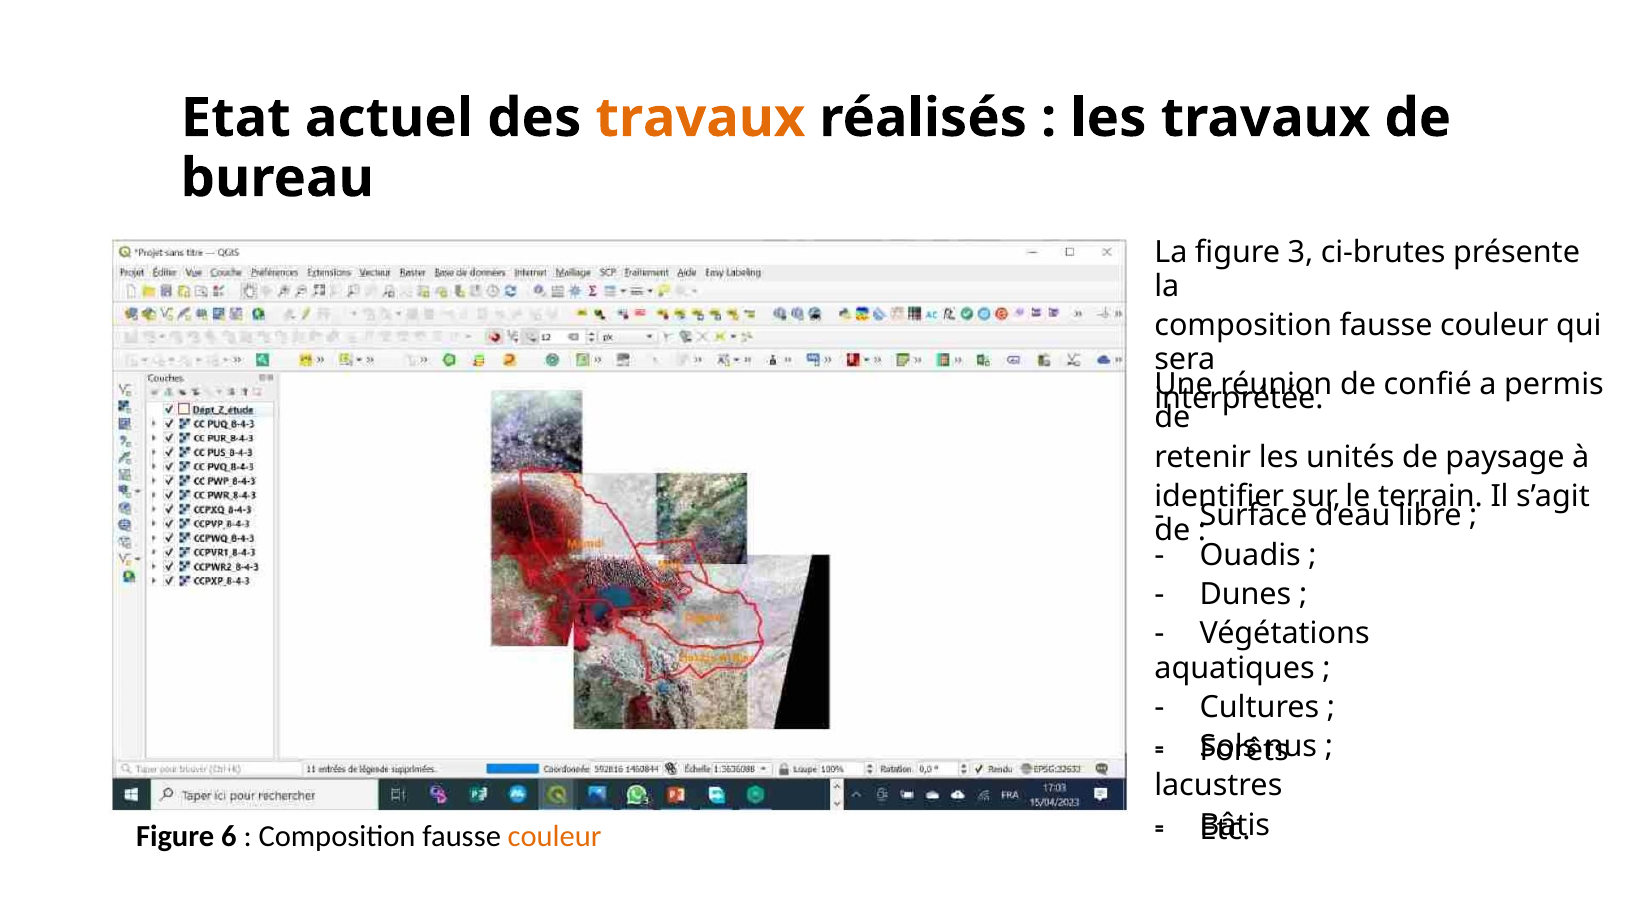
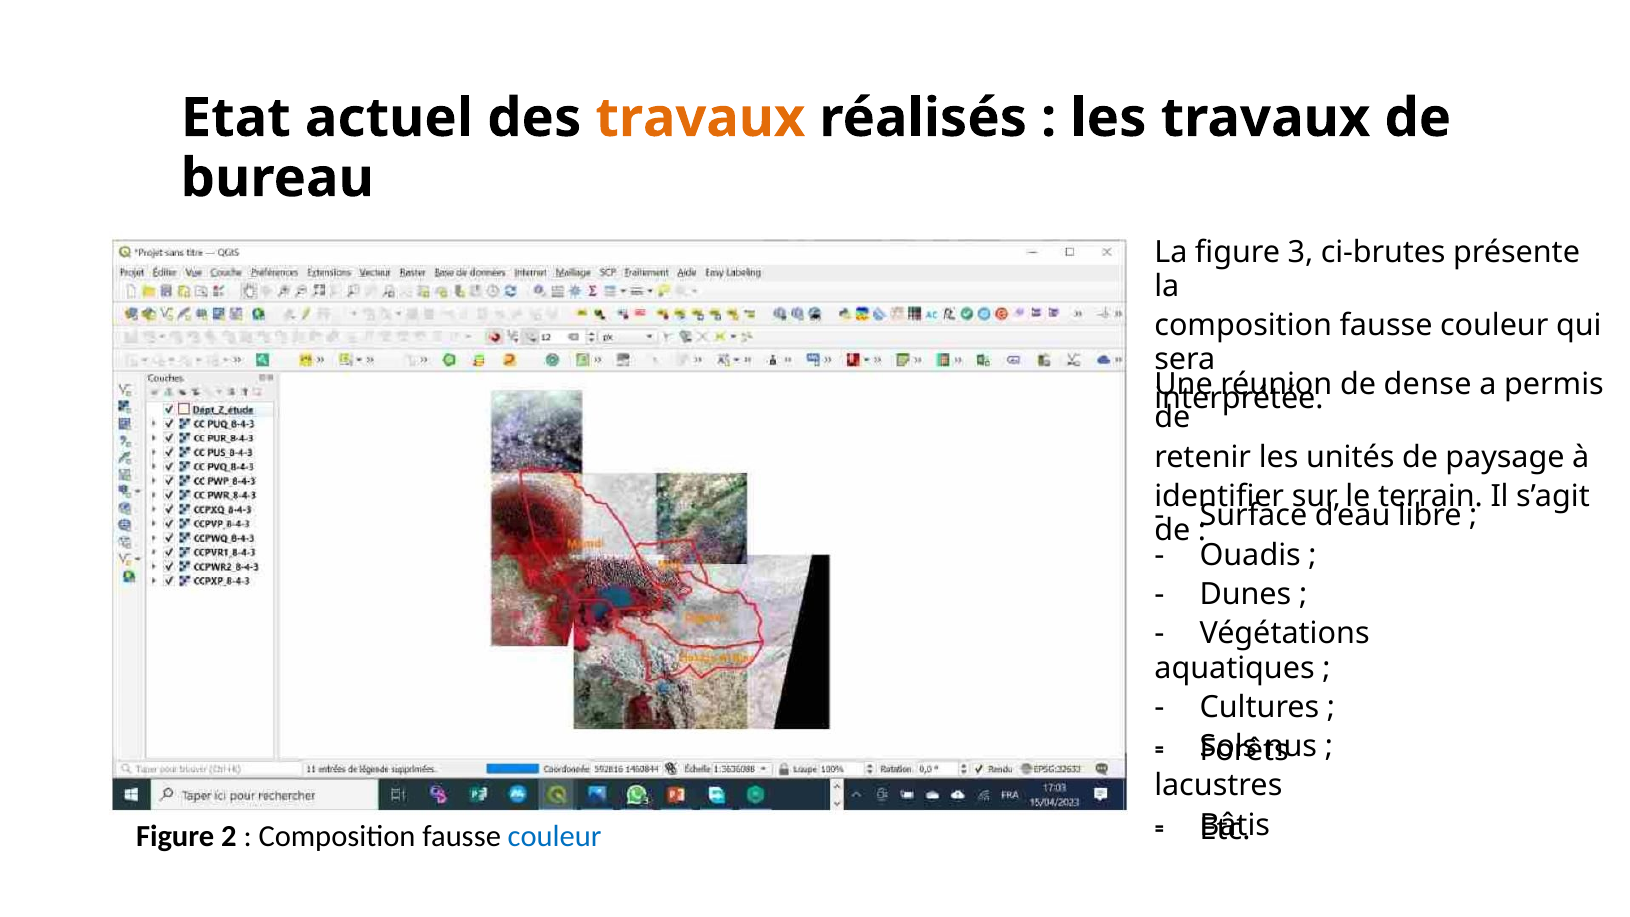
confié: confié -> dense
6: 6 -> 2
couleur at (555, 836) colour: orange -> blue
